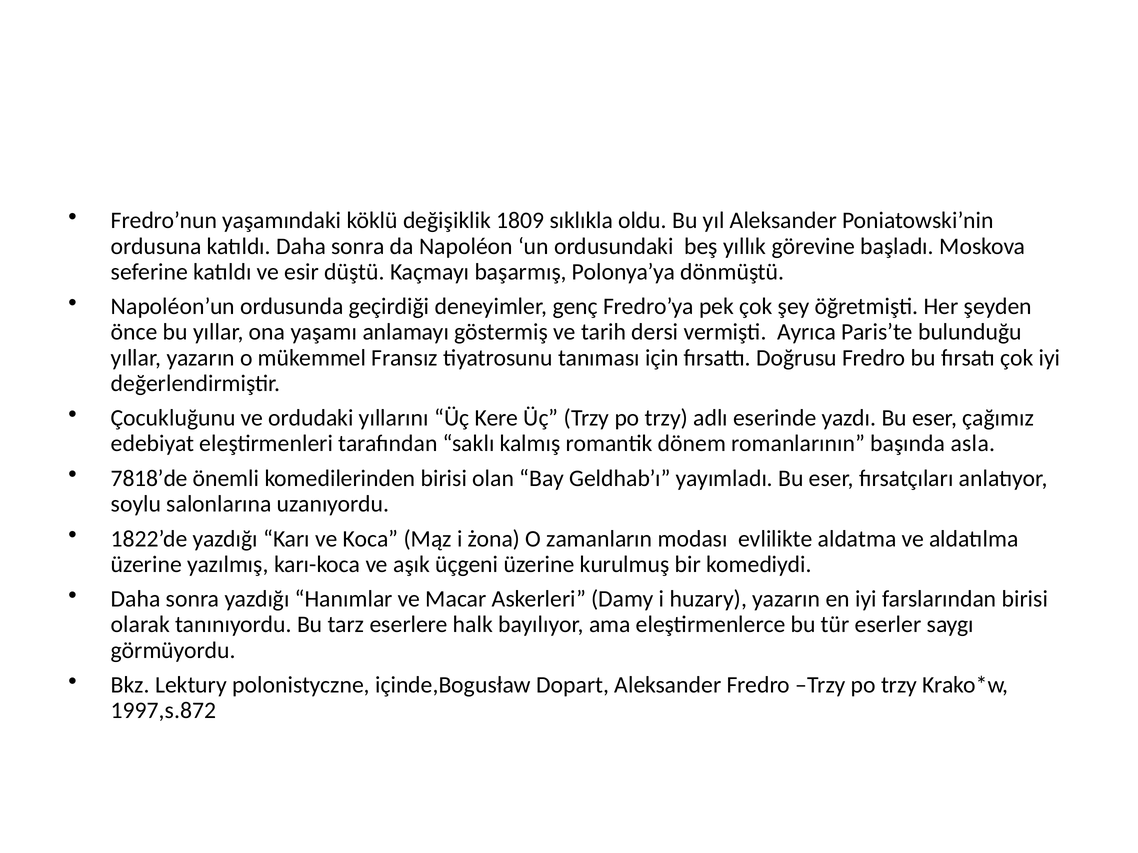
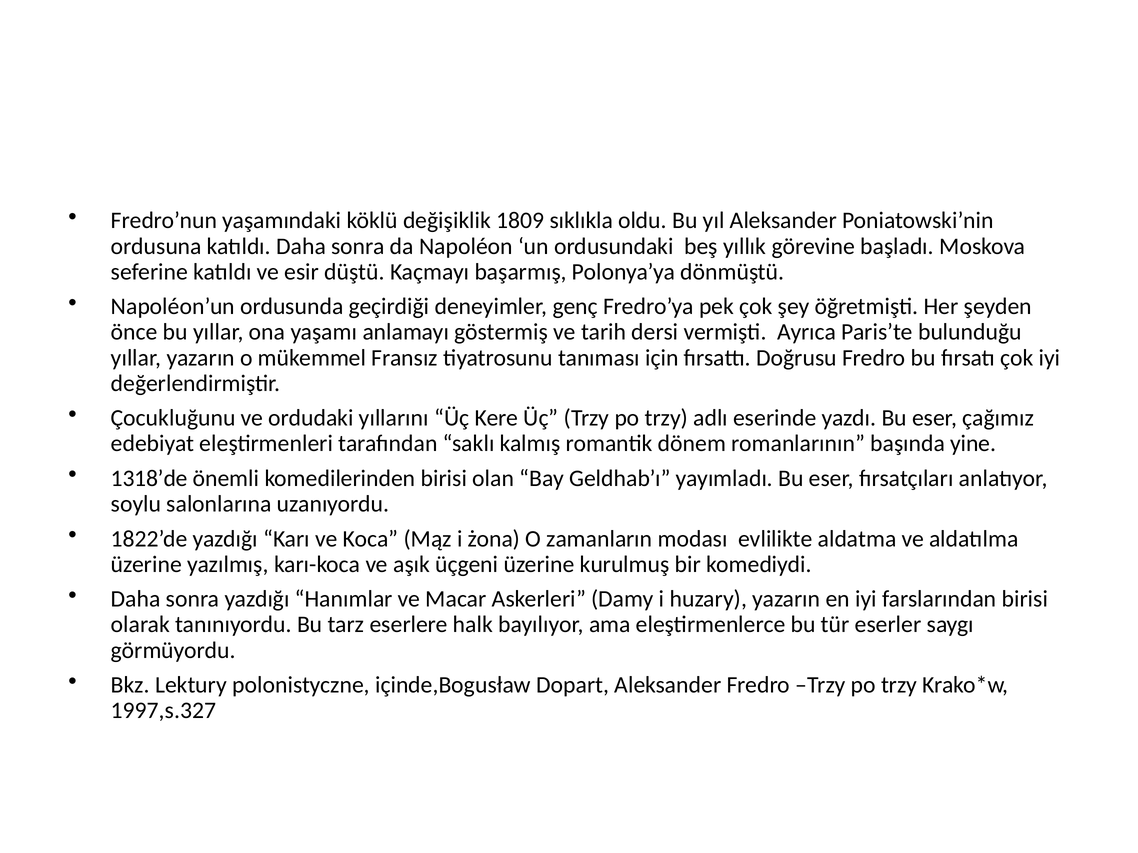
asla: asla -> yine
7818’de: 7818’de -> 1318’de
1997,s.872: 1997,s.872 -> 1997,s.327
